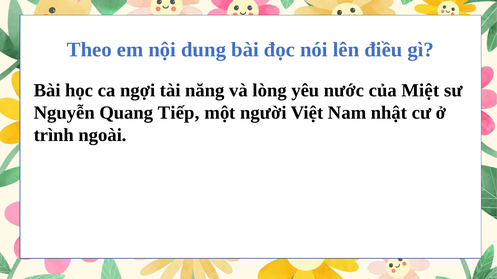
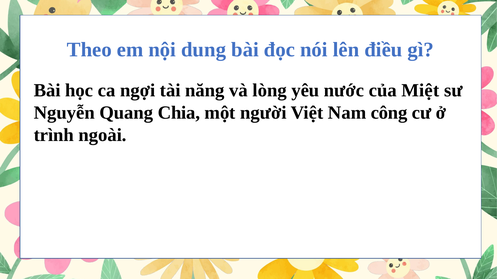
Tiếp: Tiếp -> Chia
nhật: nhật -> công
